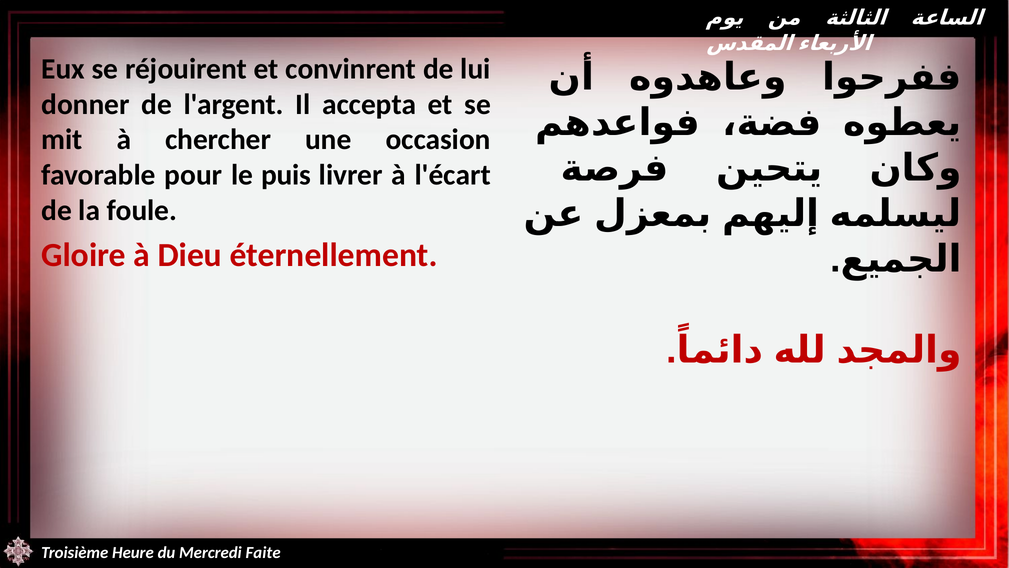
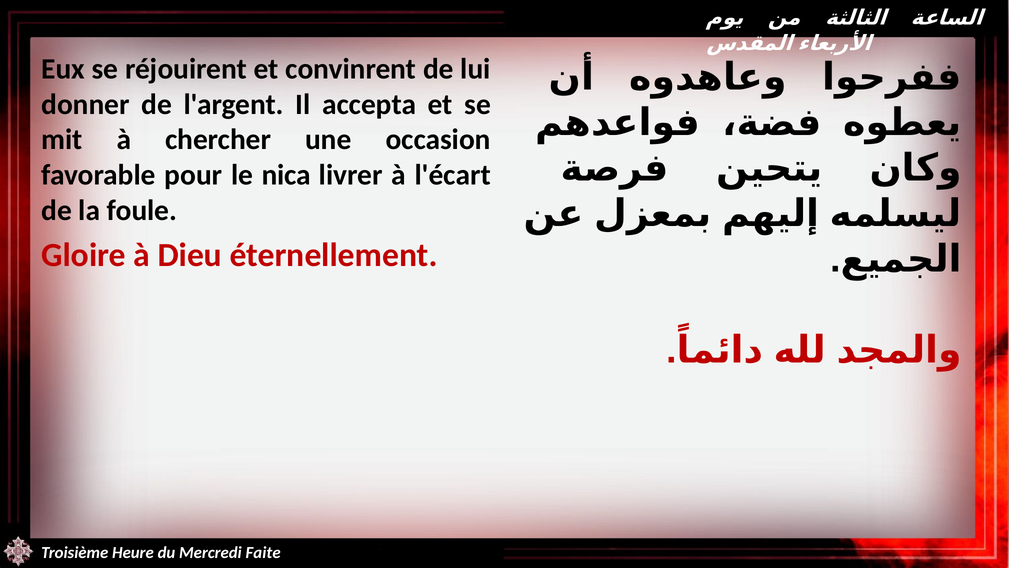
puis: puis -> nica
